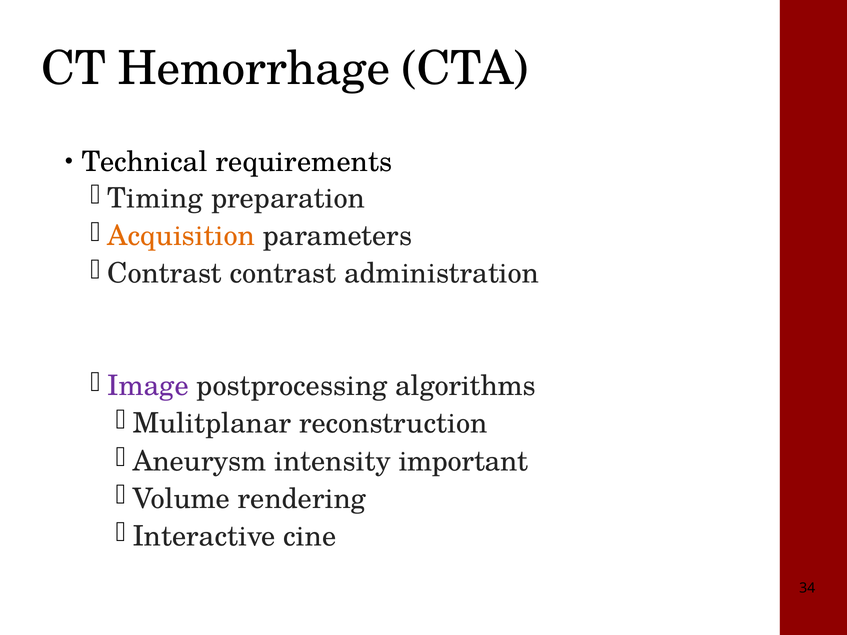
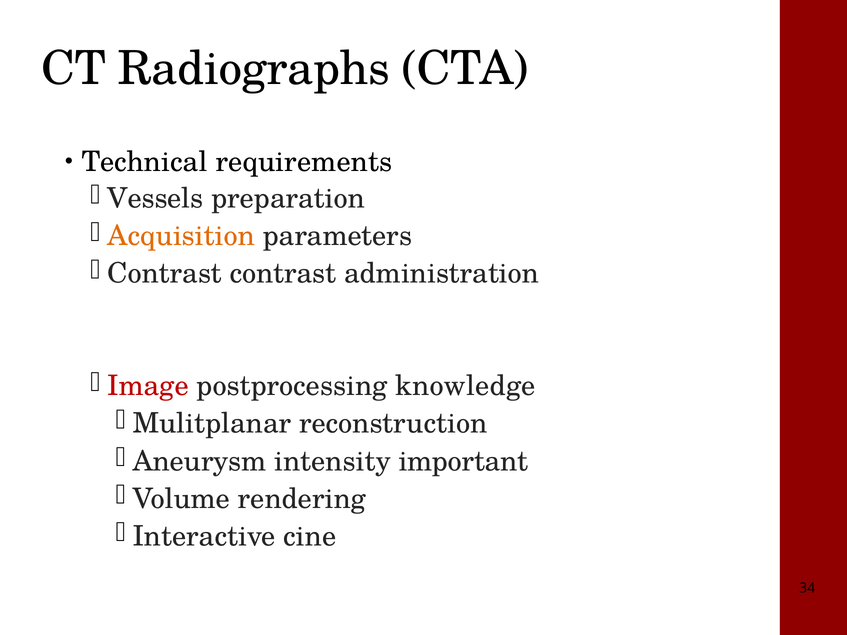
Hemorrhage: Hemorrhage -> Radiographs
Timing: Timing -> Vessels
Image colour: purple -> red
algorithms: algorithms -> knowledge
